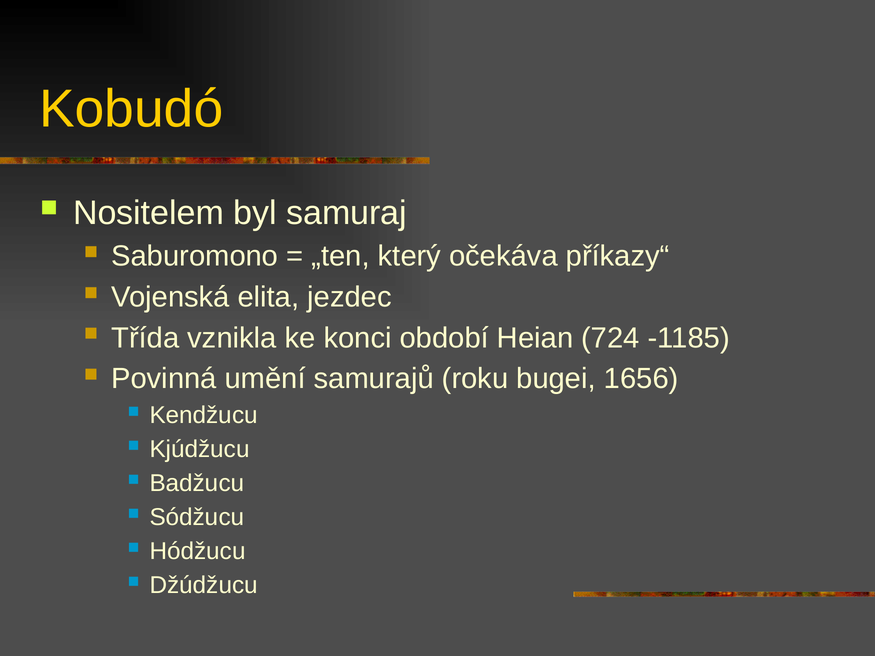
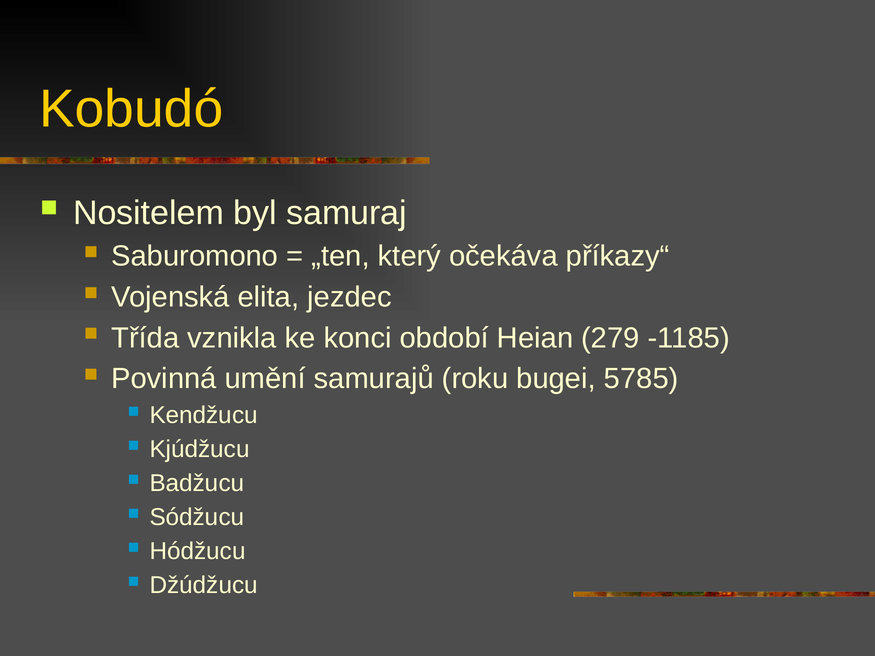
724: 724 -> 279
1656: 1656 -> 5785
